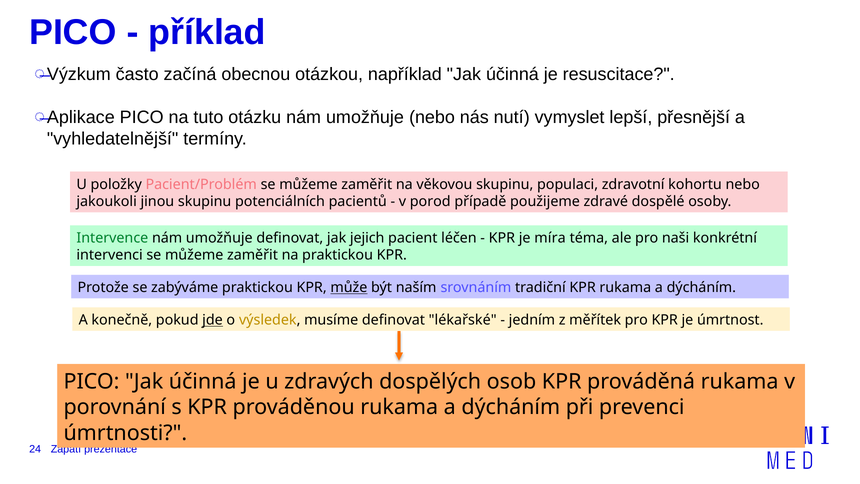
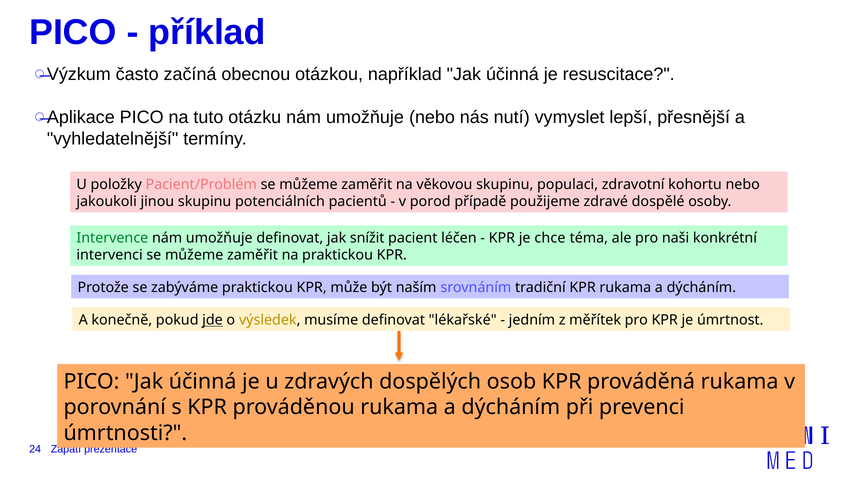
jejich: jejich -> snížit
míra: míra -> chce
může underline: present -> none
